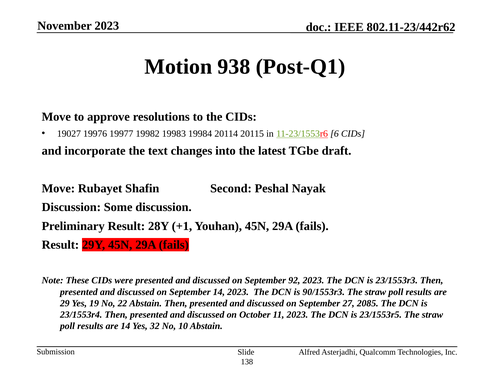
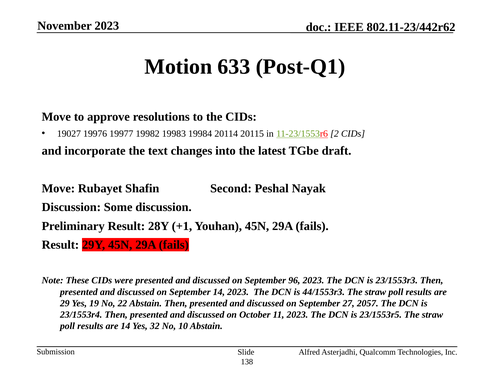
938: 938 -> 633
6: 6 -> 2
92: 92 -> 96
90/1553r3: 90/1553r3 -> 44/1553r3
2085: 2085 -> 2057
